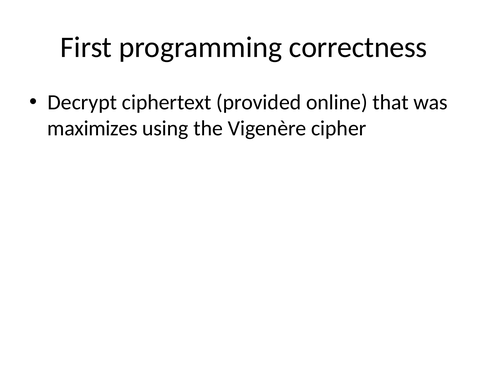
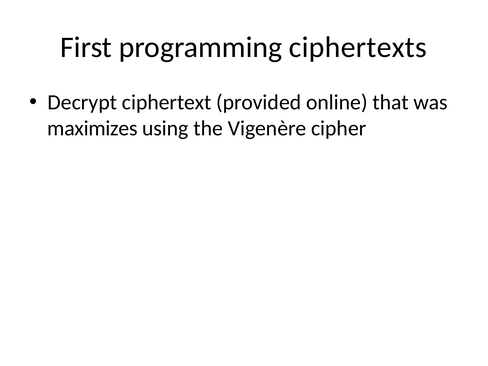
correctness: correctness -> ciphertexts
